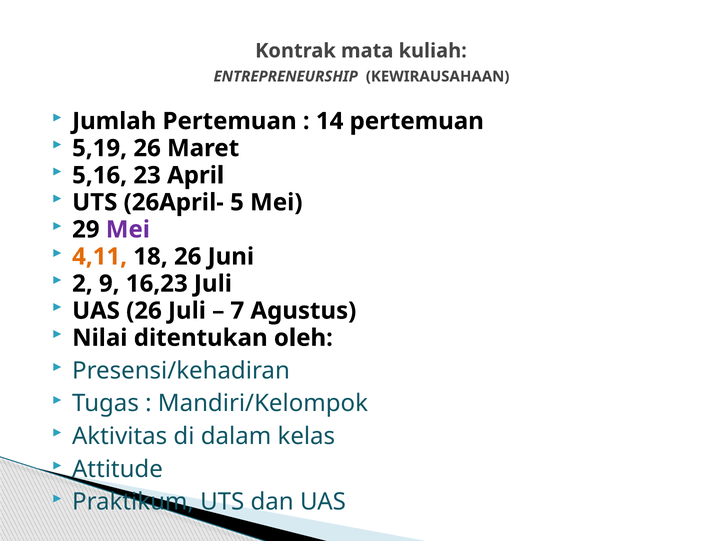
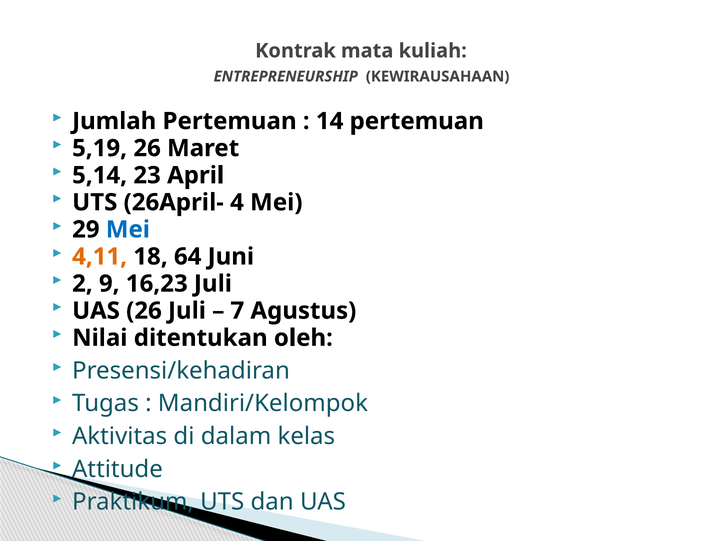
5,16: 5,16 -> 5,14
5: 5 -> 4
Mei at (128, 230) colour: purple -> blue
18 26: 26 -> 64
